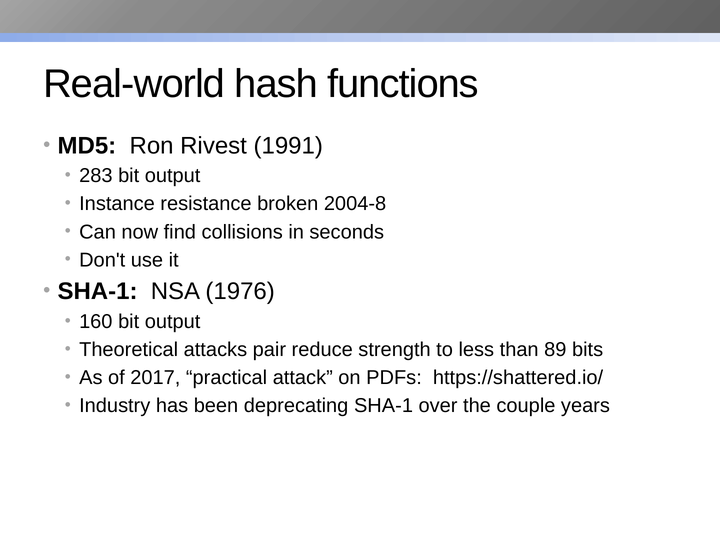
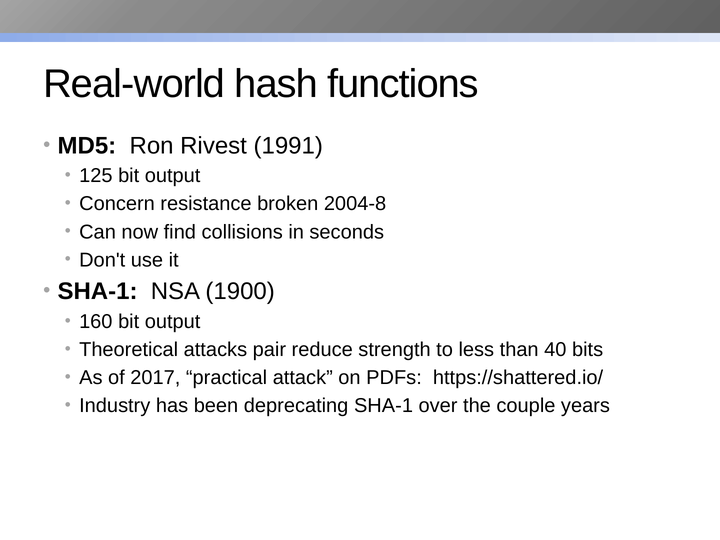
283: 283 -> 125
Instance: Instance -> Concern
1976: 1976 -> 1900
89: 89 -> 40
